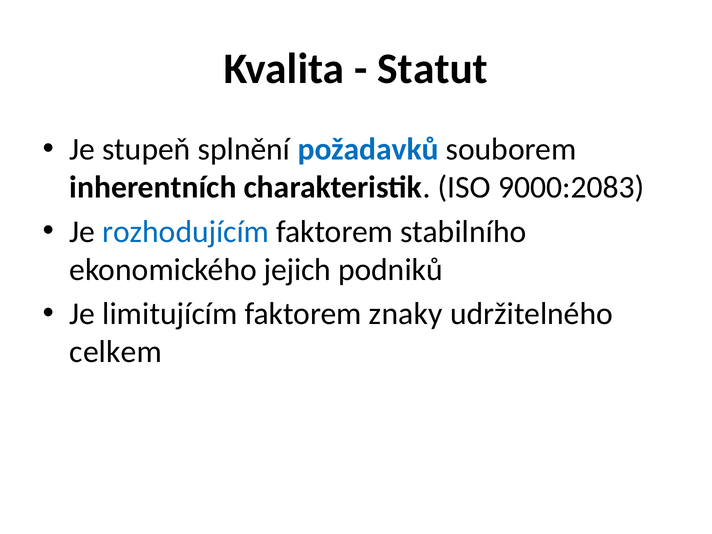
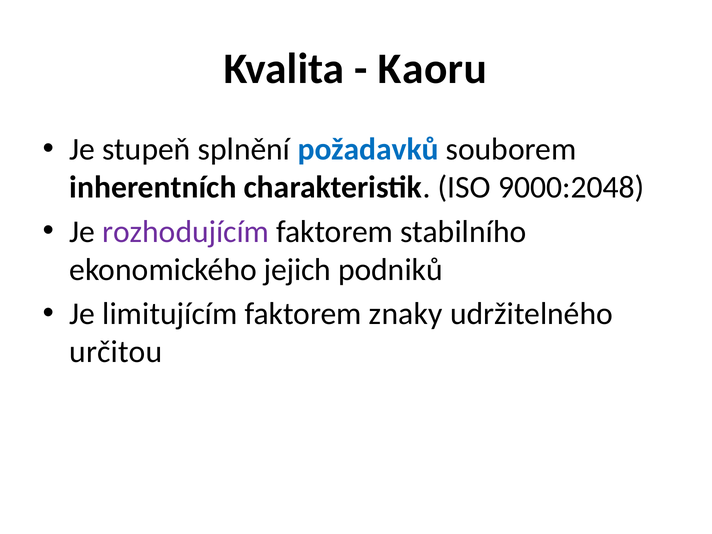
Statut: Statut -> Kaoru
9000:2083: 9000:2083 -> 9000:2048
rozhodujícím colour: blue -> purple
celkem: celkem -> určitou
